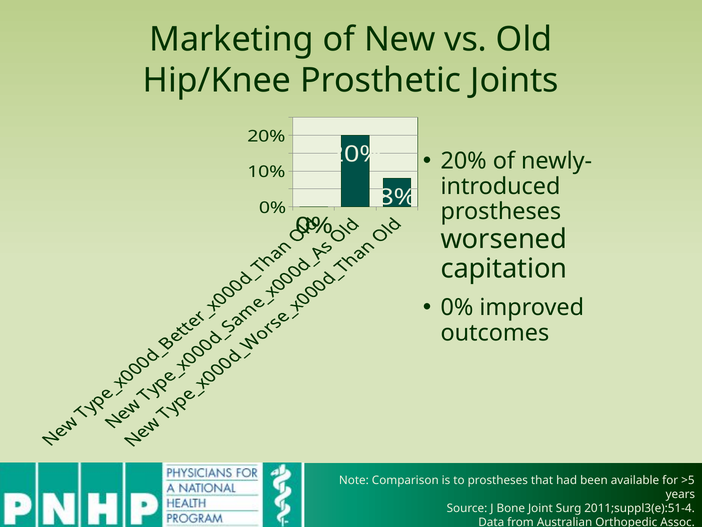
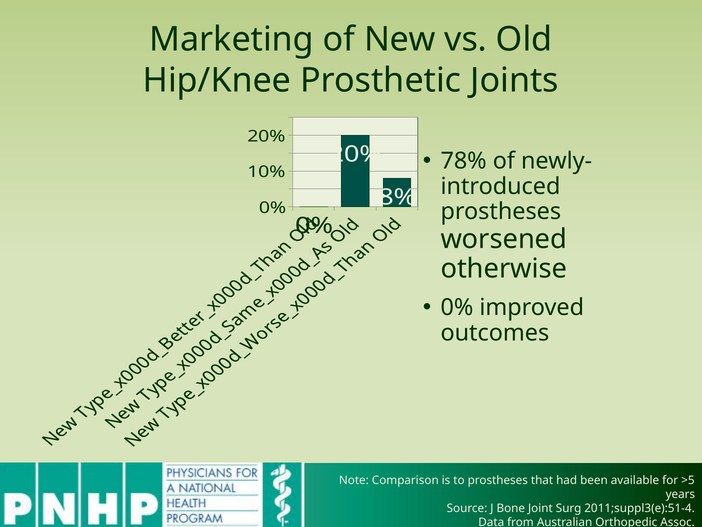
20% at (464, 161): 20% -> 78%
capitation: capitation -> otherwise
